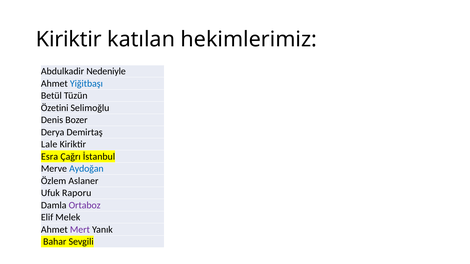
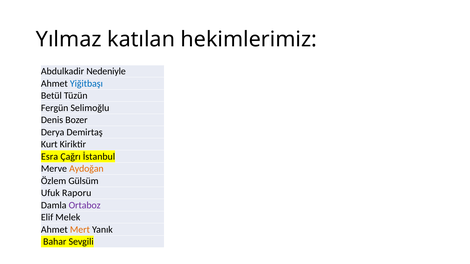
Kiriktir at (69, 39): Kiriktir -> Yılmaz
Özetini: Özetini -> Fergün
Lale: Lale -> Kurt
Aydoğan colour: blue -> orange
Aslaner: Aslaner -> Gülsüm
Mert colour: purple -> orange
